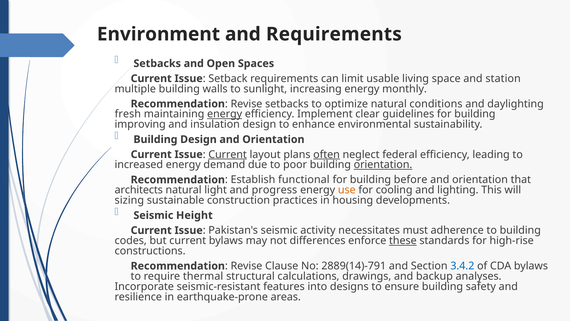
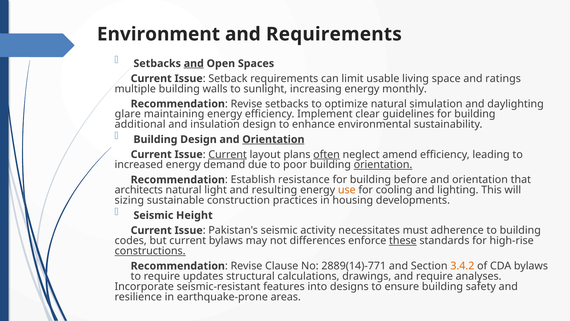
and at (194, 63) underline: none -> present
station: station -> ratings
conditions: conditions -> simulation
fresh: fresh -> glare
energy at (225, 114) underline: present -> none
improving: improving -> additional
Orientation at (273, 139) underline: none -> present
federal: federal -> amend
functional: functional -> resistance
progress: progress -> resulting
constructions underline: none -> present
2889(14)-791: 2889(14)-791 -> 2889(14)-771
3.4.2 colour: blue -> orange
thermal: thermal -> updates
and backup: backup -> require
